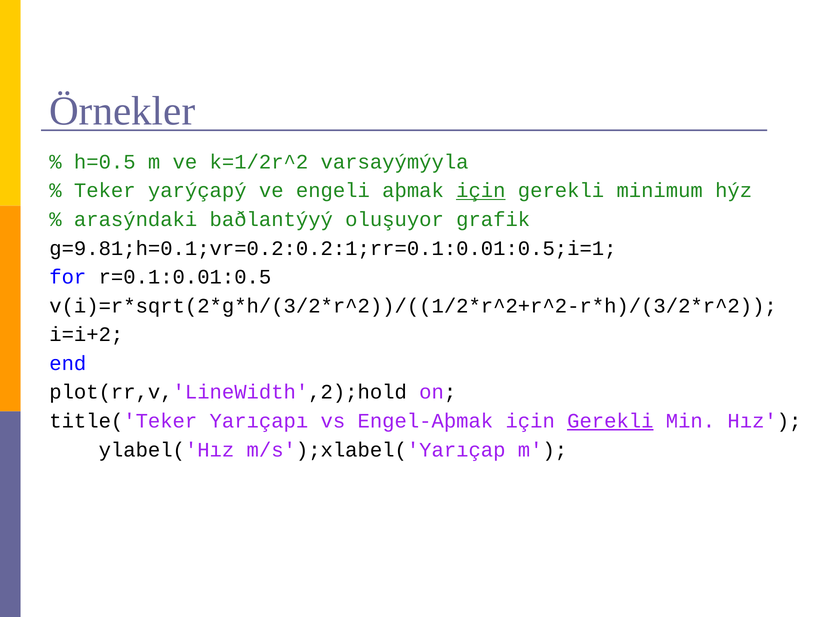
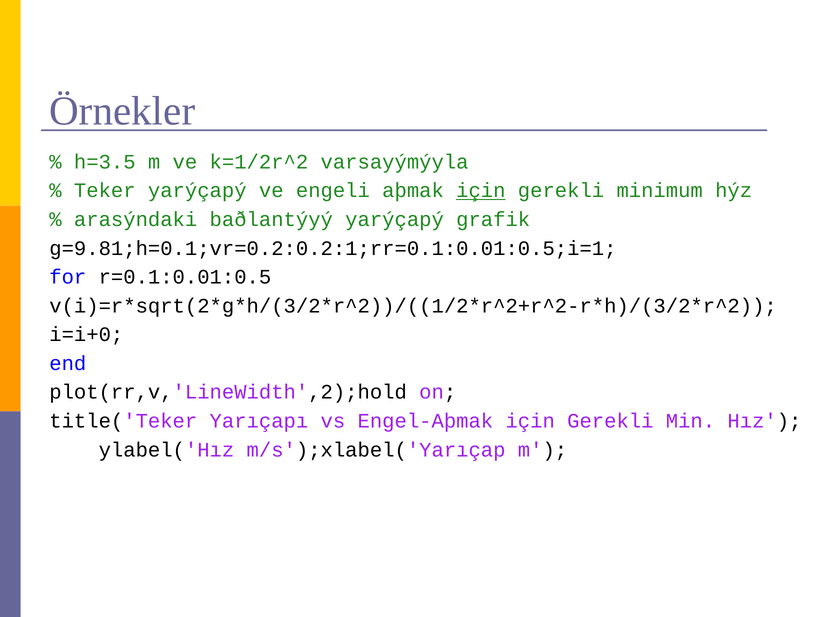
h=0.5: h=0.5 -> h=3.5
baðlantýyý oluşuyor: oluşuyor -> yarýçapý
i=i+2: i=i+2 -> i=i+0
Gerekli at (610, 421) underline: present -> none
